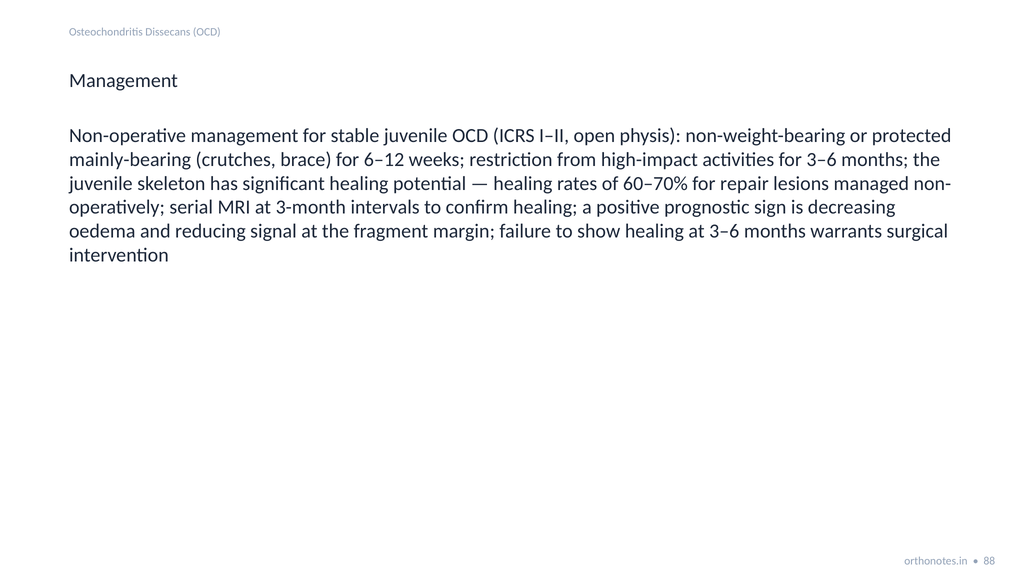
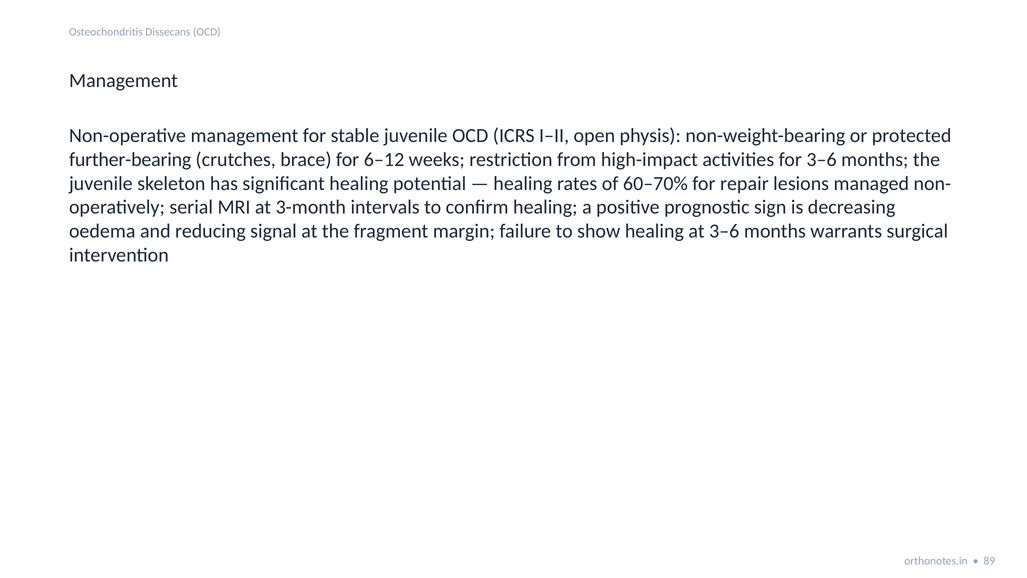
mainly-bearing: mainly-bearing -> further-bearing
88: 88 -> 89
